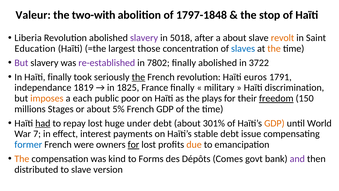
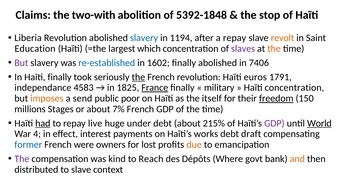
Valeur: Valeur -> Claims
1797-1848: 1797-1848 -> 5392-1848
slavery at (144, 38) colour: purple -> blue
5018: 5018 -> 1194
a about: about -> repay
those: those -> which
slaves colour: blue -> purple
re-established colour: purple -> blue
7802: 7802 -> 1602
3722: 3722 -> 7406
1819: 1819 -> 4583
France underline: none -> present
Haïti discrimination: discrimination -> concentration
each: each -> send
plays: plays -> itself
5%: 5% -> 7%
repay lost: lost -> live
301%: 301% -> 215%
GDP at (274, 123) colour: orange -> purple
World underline: none -> present
7: 7 -> 4
stable: stable -> works
issue: issue -> draft
for at (133, 144) underline: present -> none
The at (22, 159) colour: orange -> purple
Forms: Forms -> Reach
Comes: Comes -> Where
and colour: purple -> orange
version: version -> context
